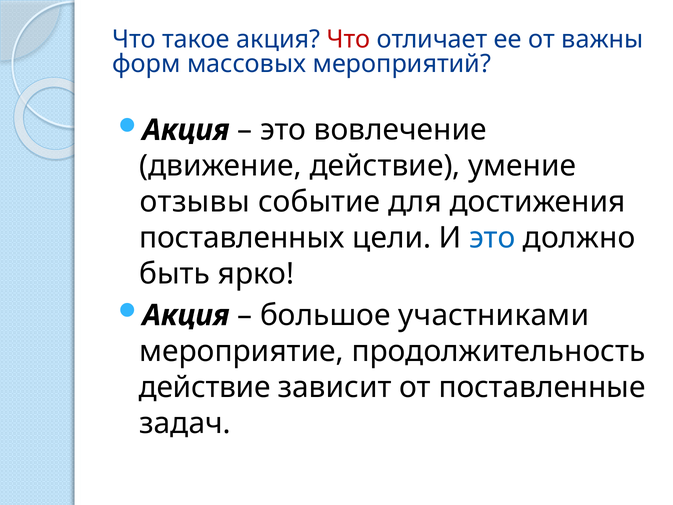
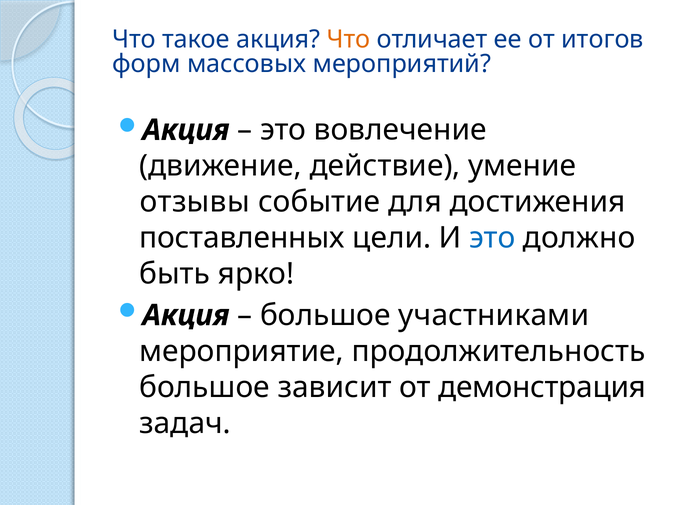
Что at (349, 39) colour: red -> orange
важны: важны -> итогов
действие at (205, 387): действие -> большое
поставленные: поставленные -> демонстрация
